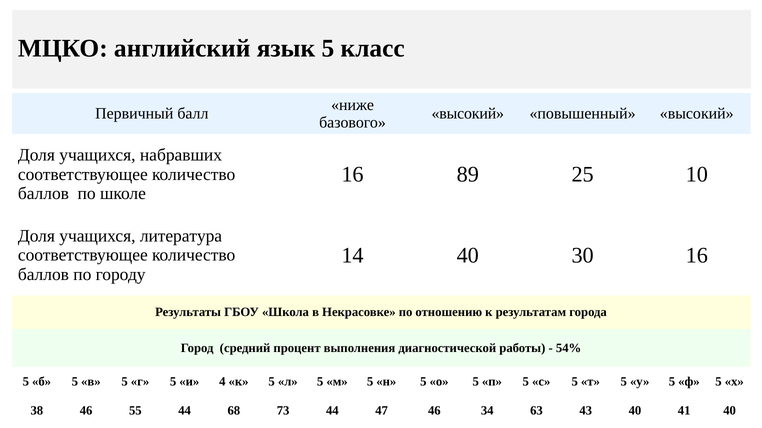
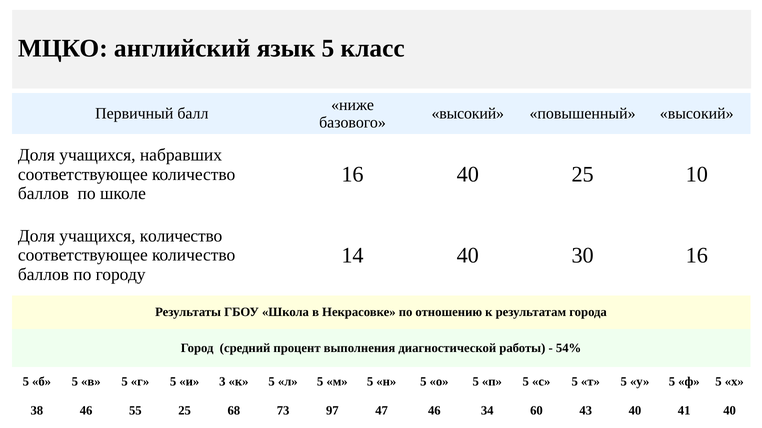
16 89: 89 -> 40
учащихся литература: литература -> количество
4: 4 -> 3
55 44: 44 -> 25
73 44: 44 -> 97
63: 63 -> 60
